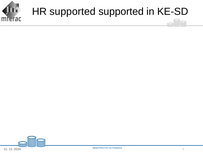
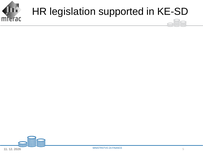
HR supported: supported -> legislation
